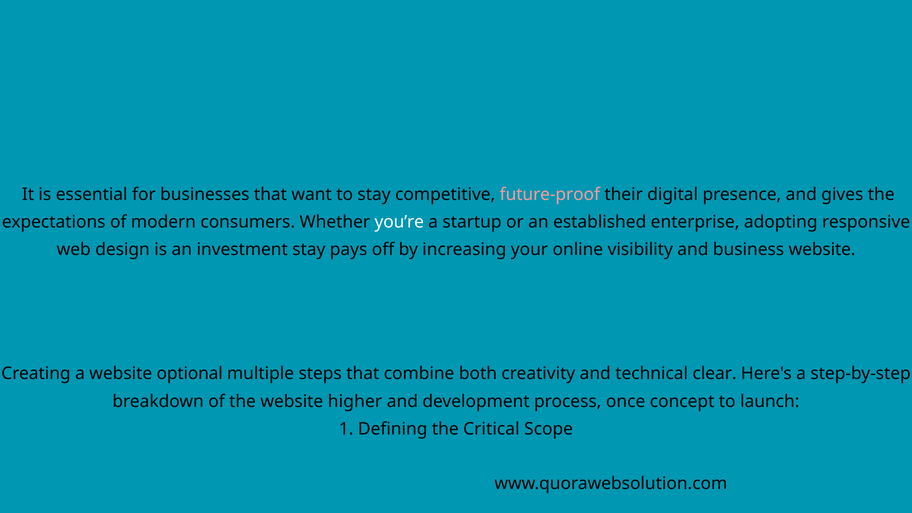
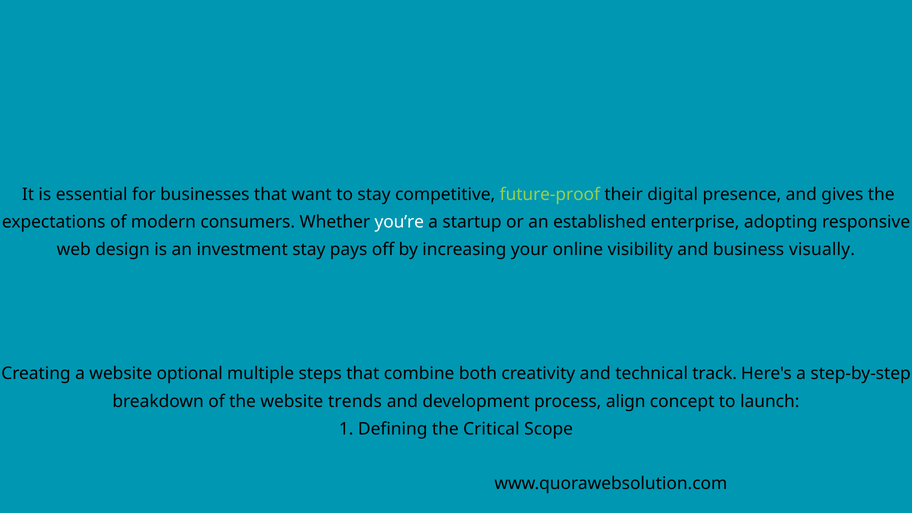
future-proof colour: pink -> light green
business website: website -> visually
clear: clear -> track
higher: higher -> trends
once: once -> align
